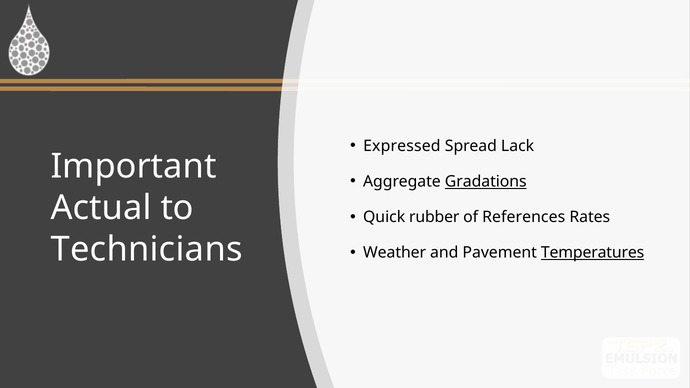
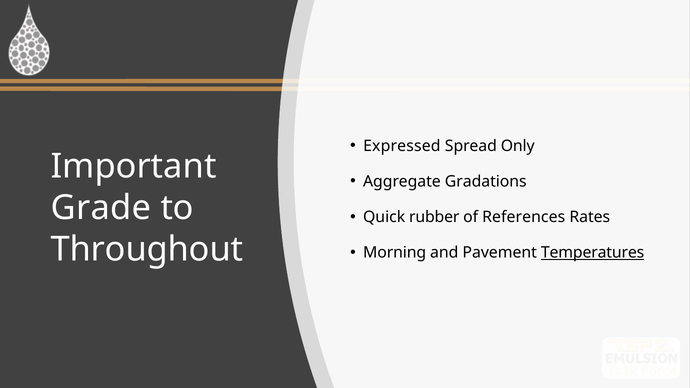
Lack: Lack -> Only
Gradations underline: present -> none
Actual: Actual -> Grade
Technicians: Technicians -> Throughout
Weather: Weather -> Morning
